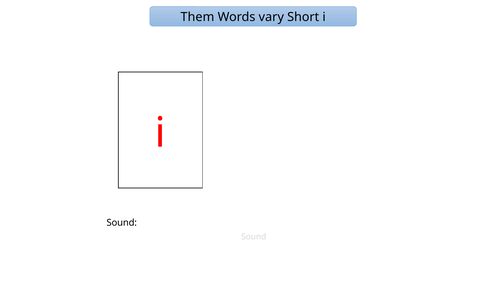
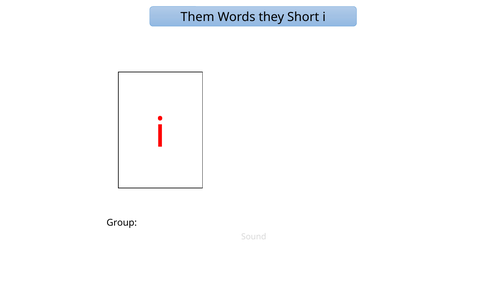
vary: vary -> they
Sound at (122, 223): Sound -> Group
